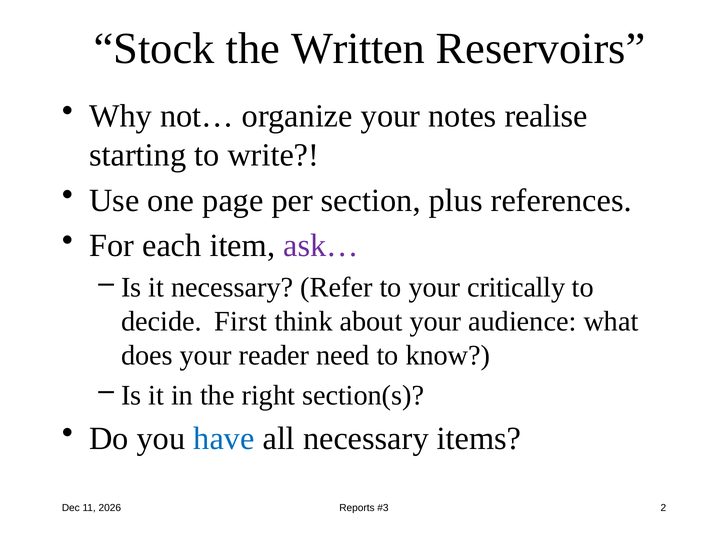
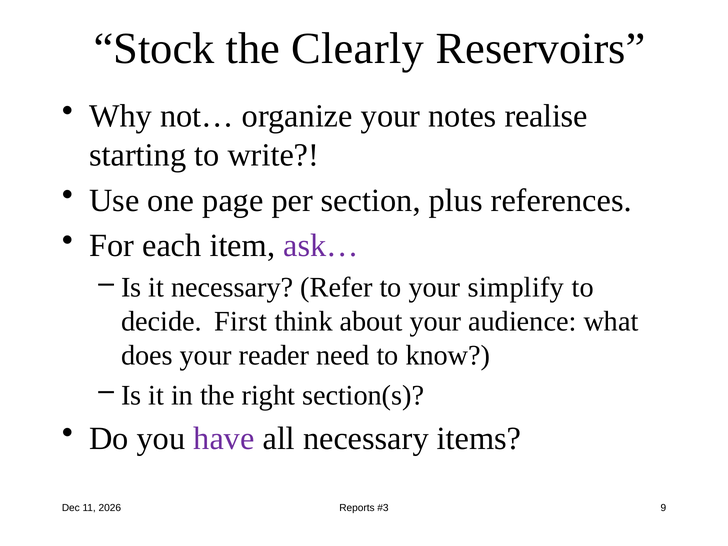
Written: Written -> Clearly
critically: critically -> simplify
have colour: blue -> purple
2: 2 -> 9
